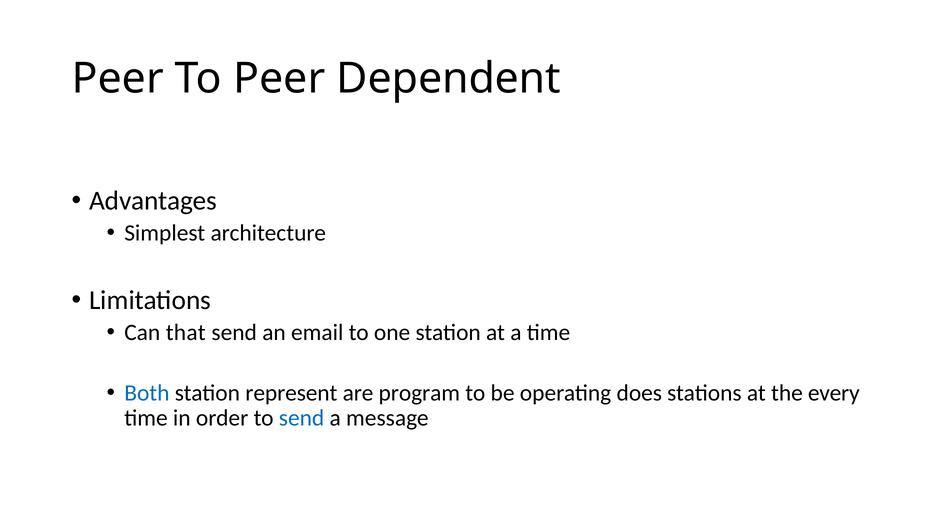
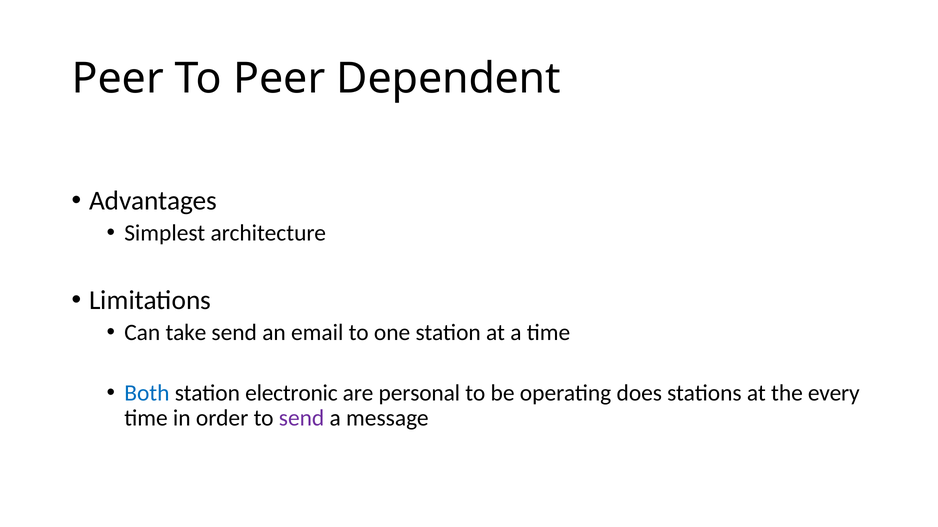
that: that -> take
represent: represent -> electronic
program: program -> personal
send at (302, 419) colour: blue -> purple
